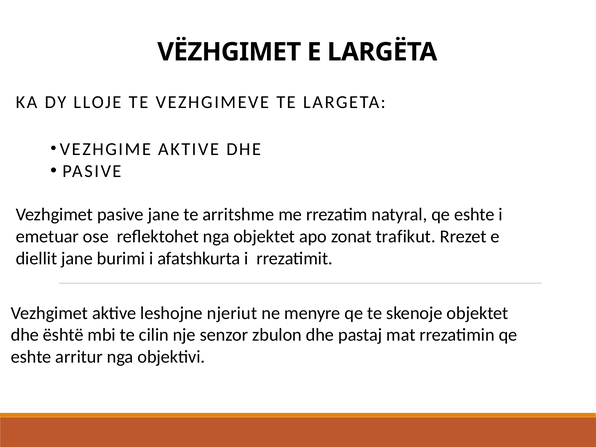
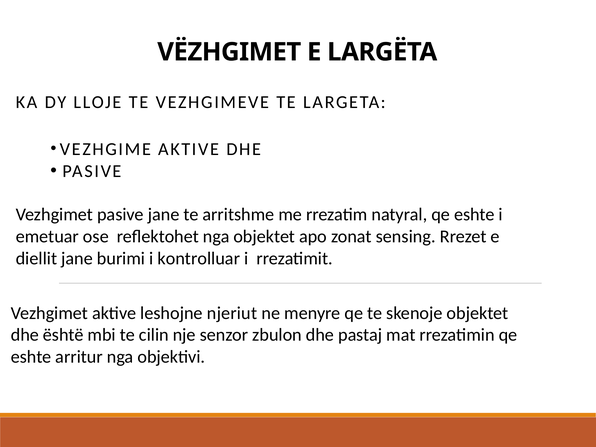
trafikut: trafikut -> sensing
afatshkurta: afatshkurta -> kontrolluar
